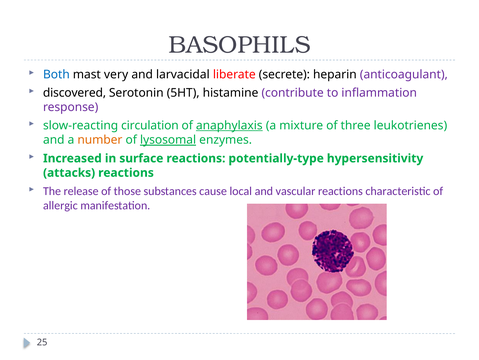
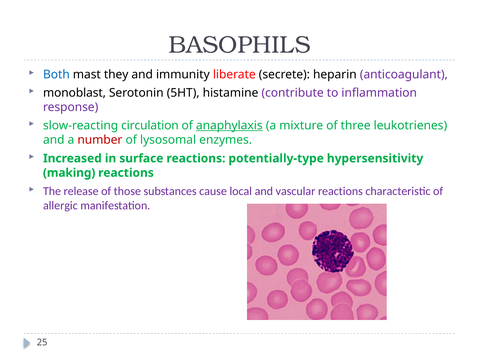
very: very -> they
larvacidal: larvacidal -> immunity
discovered: discovered -> monoblast
number colour: orange -> red
lysosomal underline: present -> none
attacks: attacks -> making
